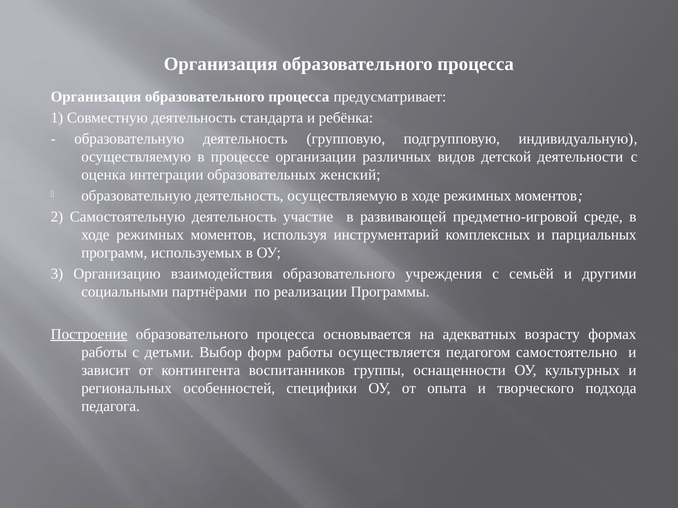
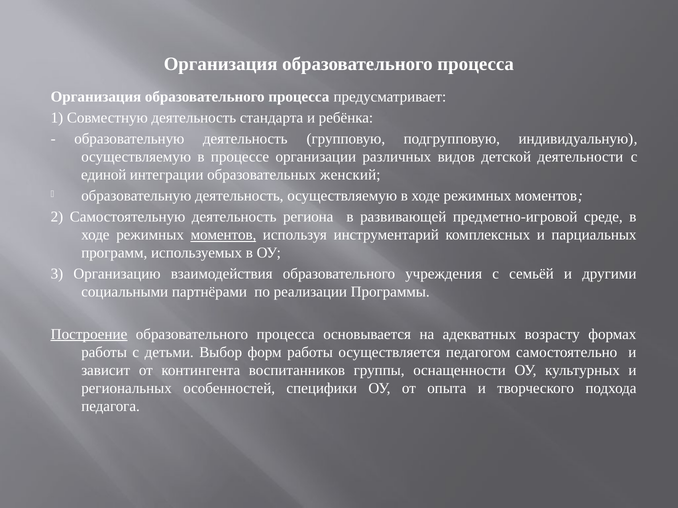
оценка: оценка -> единой
участие: участие -> региона
моментов at (223, 235) underline: none -> present
